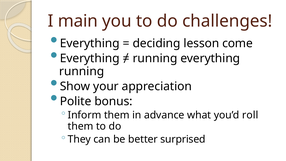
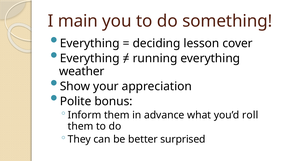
challenges: challenges -> something
come: come -> cover
running at (82, 71): running -> weather
